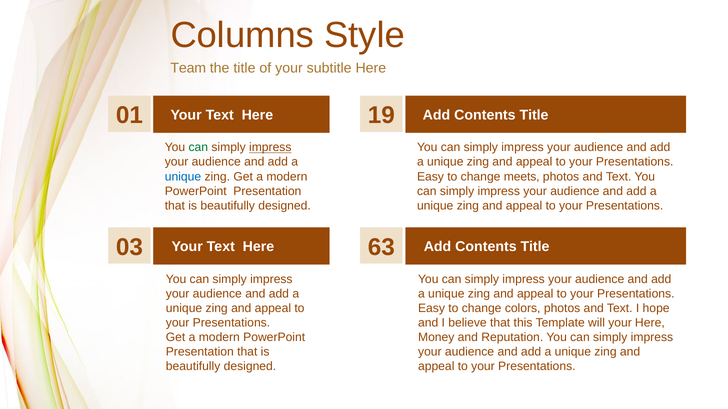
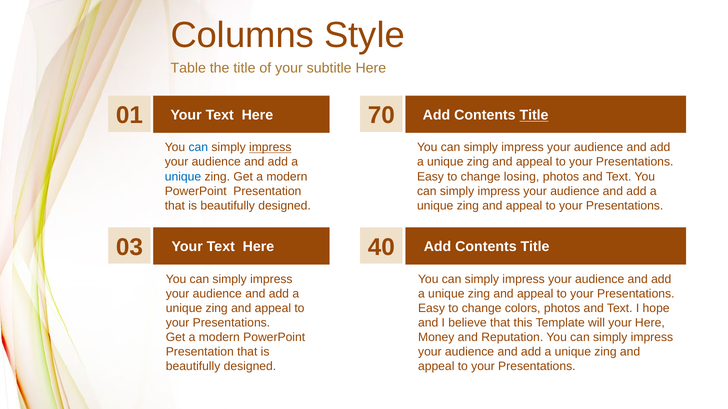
Team: Team -> Table
19: 19 -> 70
Title at (534, 115) underline: none -> present
can at (198, 148) colour: green -> blue
meets: meets -> losing
63: 63 -> 40
